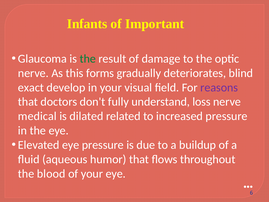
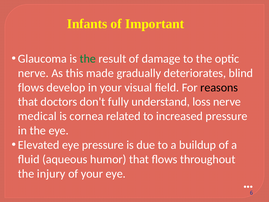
forms: forms -> made
exact at (31, 87): exact -> flows
reasons colour: purple -> black
dilated: dilated -> cornea
blood: blood -> injury
